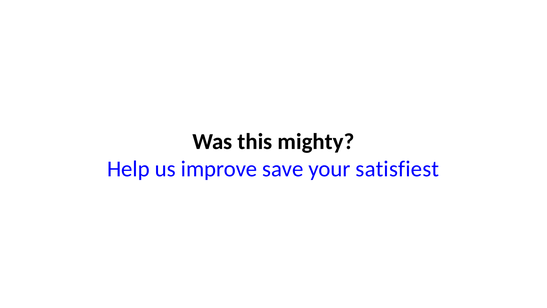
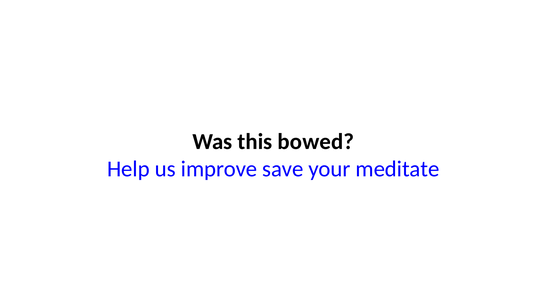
mighty: mighty -> bowed
satisfiest: satisfiest -> meditate
